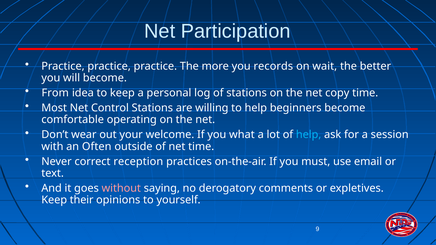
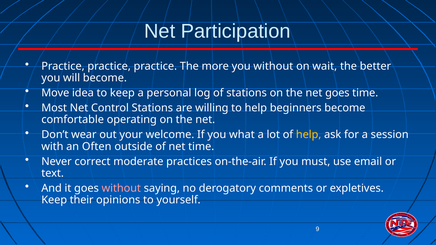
you records: records -> without
From: From -> Move
net copy: copy -> goes
help at (309, 135) colour: light blue -> yellow
reception: reception -> moderate
